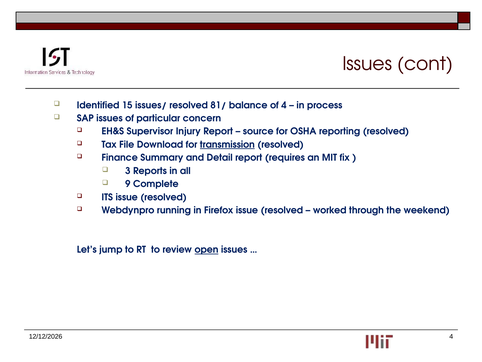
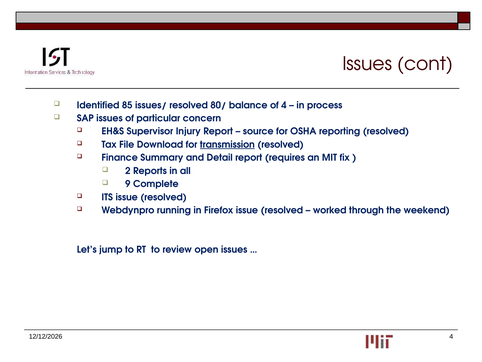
15: 15 -> 85
81/: 81/ -> 80/
3: 3 -> 2
open underline: present -> none
